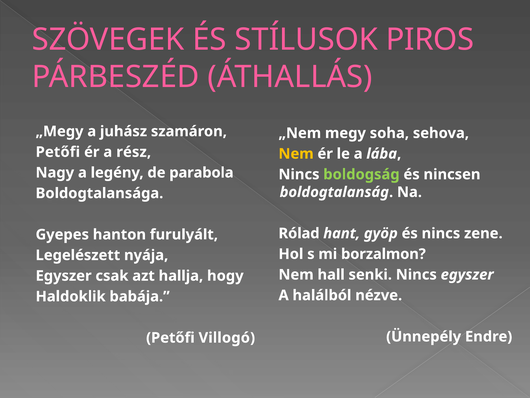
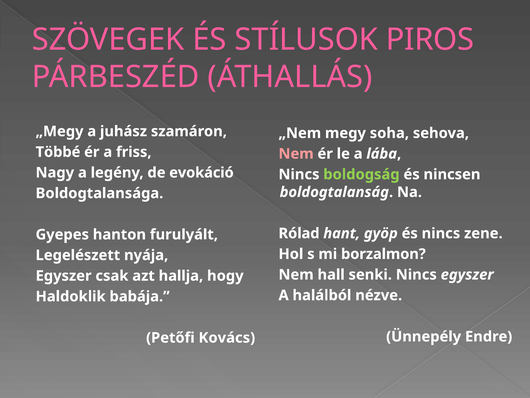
Petőfi at (58, 152): Petőfi -> Többé
rész: rész -> friss
Nem at (296, 154) colour: yellow -> pink
parabola: parabola -> evokáció
Villogó: Villogó -> Kovács
